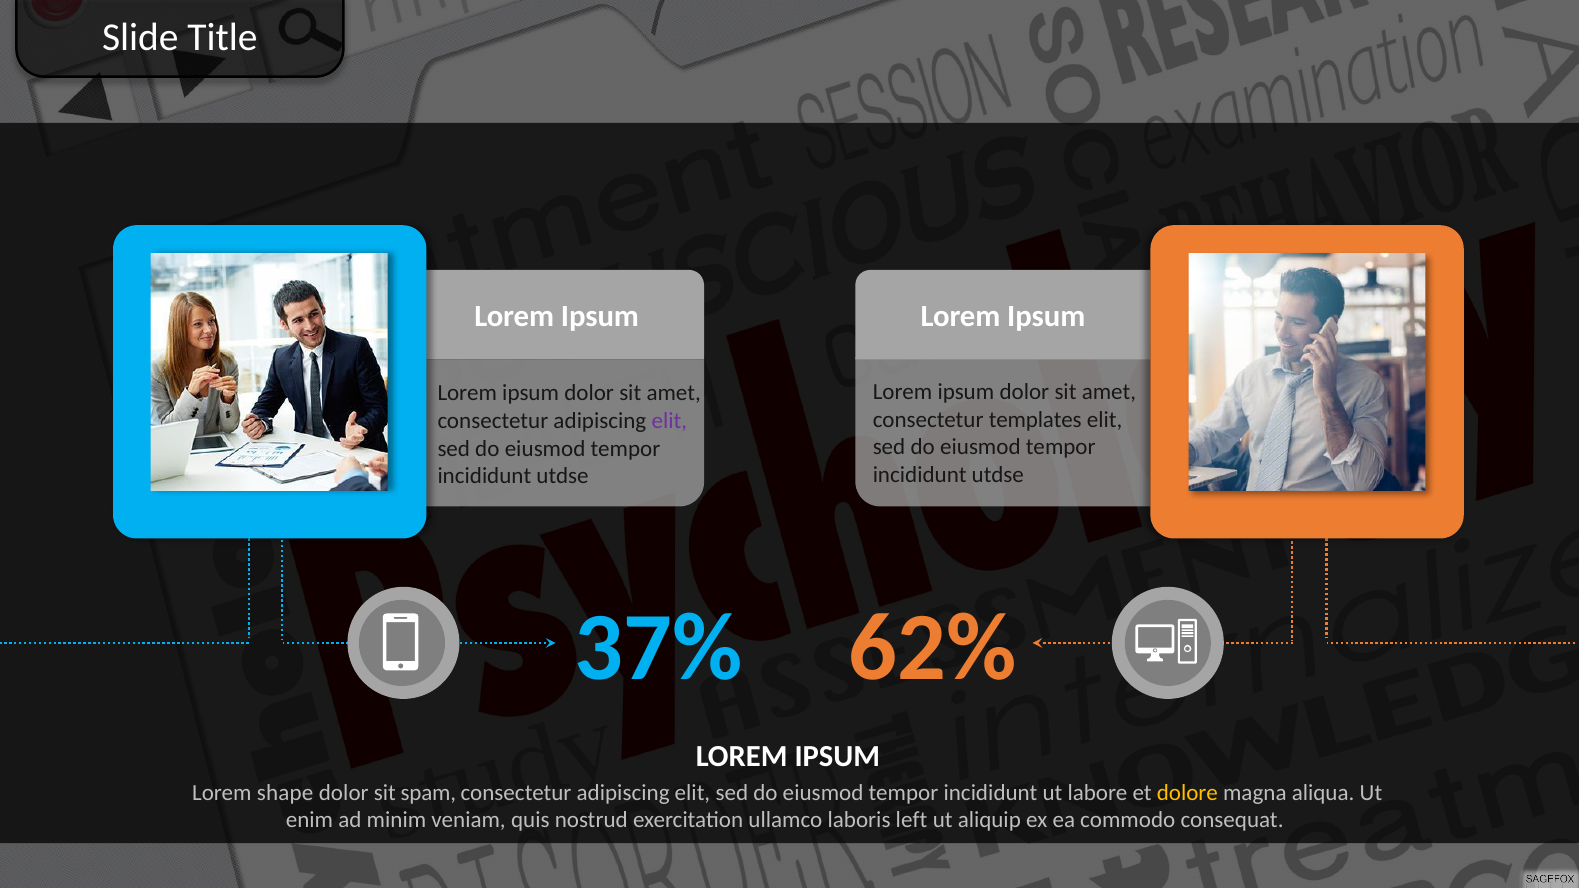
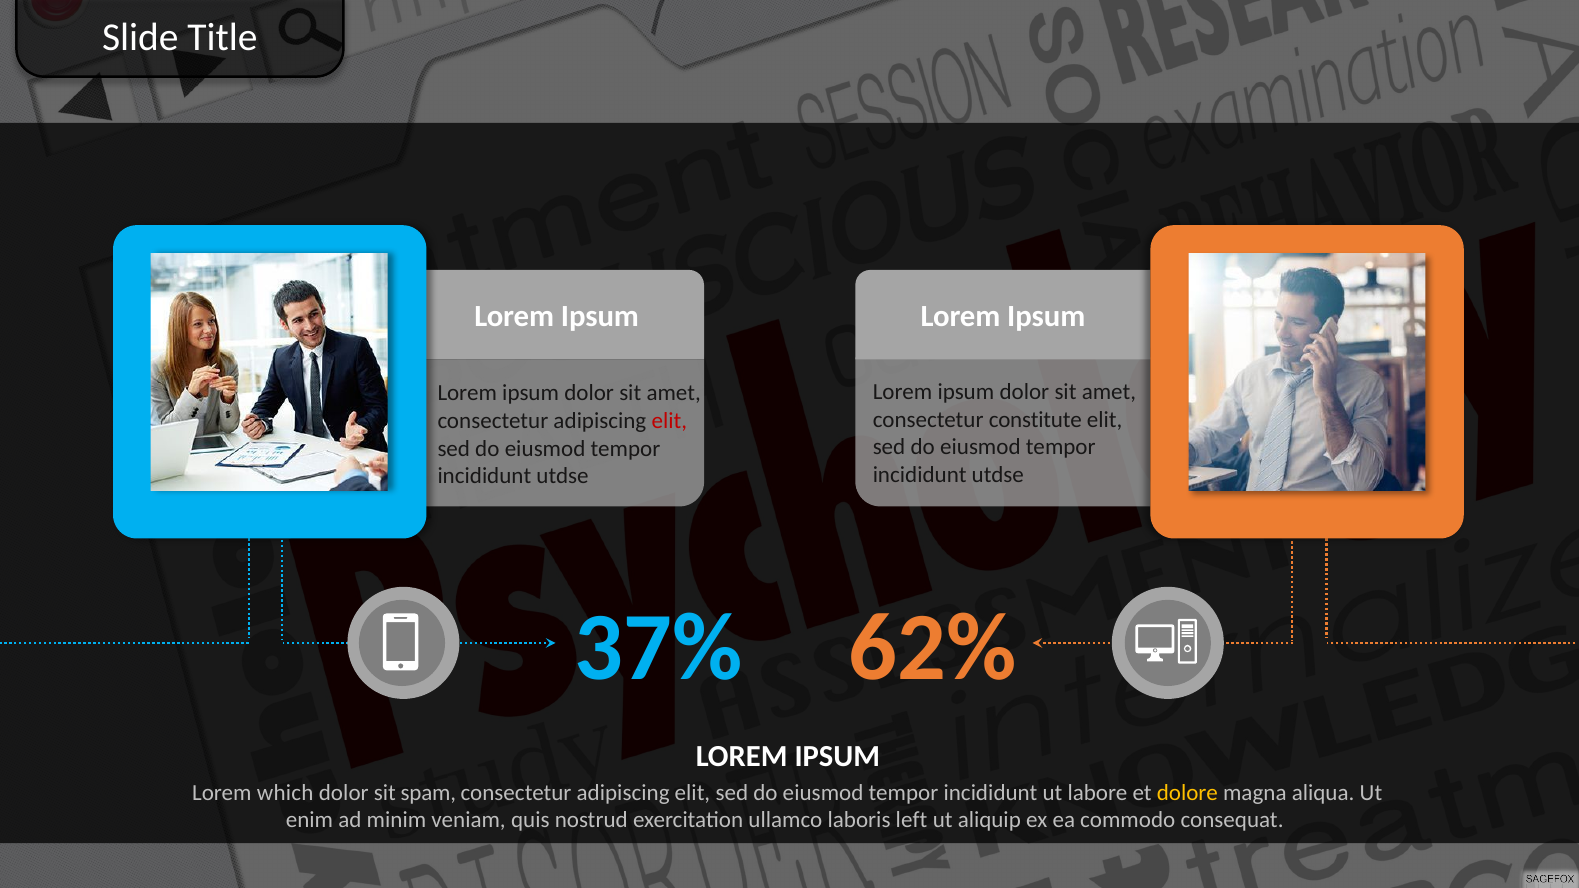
templates: templates -> constitute
elit at (669, 421) colour: purple -> red
shape: shape -> which
